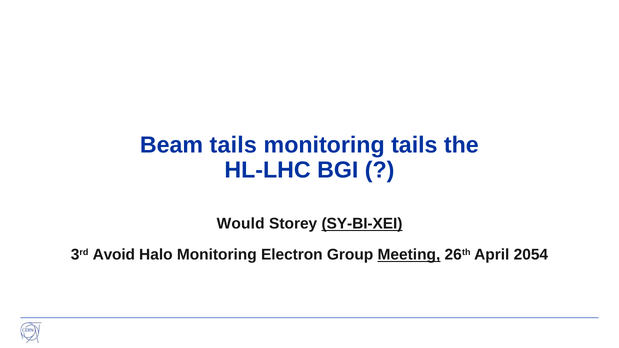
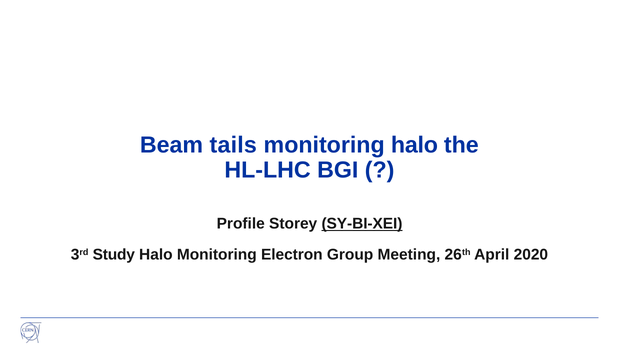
monitoring tails: tails -> halo
Would: Would -> Profile
Avoid: Avoid -> Study
Meeting underline: present -> none
2054: 2054 -> 2020
